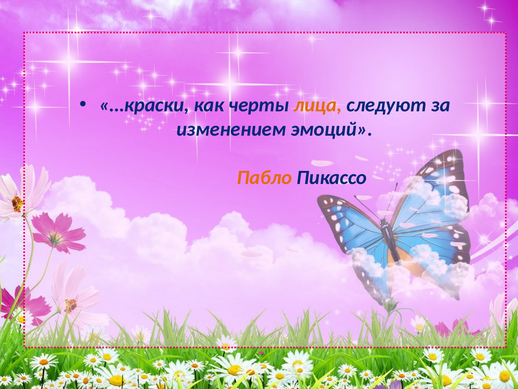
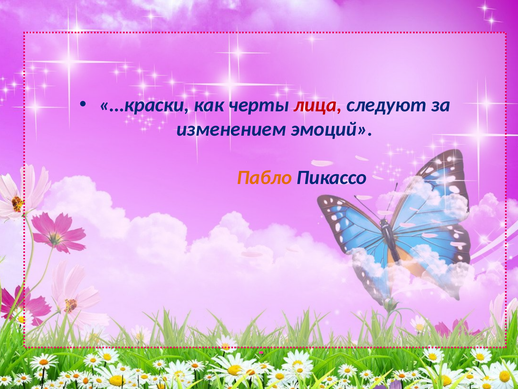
лица colour: orange -> red
